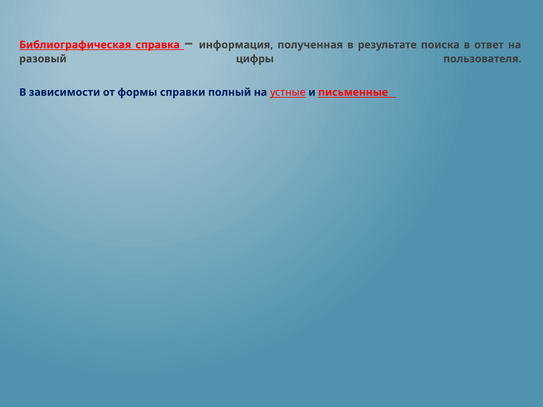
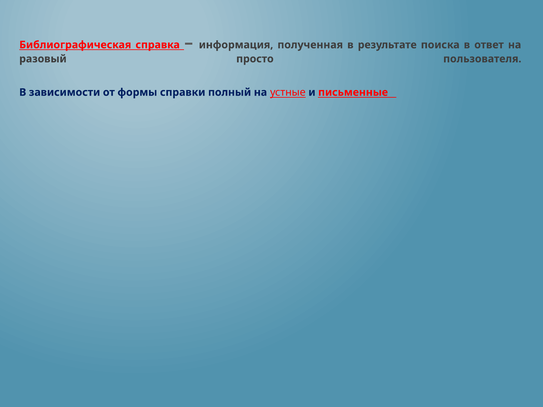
цифры: цифры -> просто
